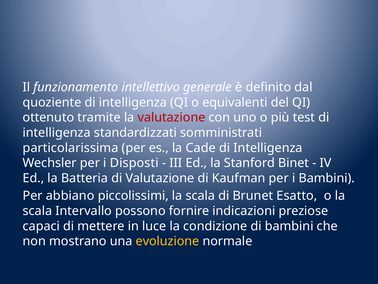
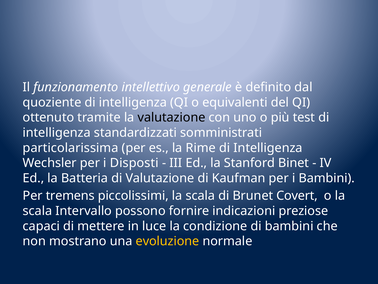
valutazione at (172, 117) colour: red -> black
Cade: Cade -> Rime
abbiano: abbiano -> tremens
Esatto: Esatto -> Covert
